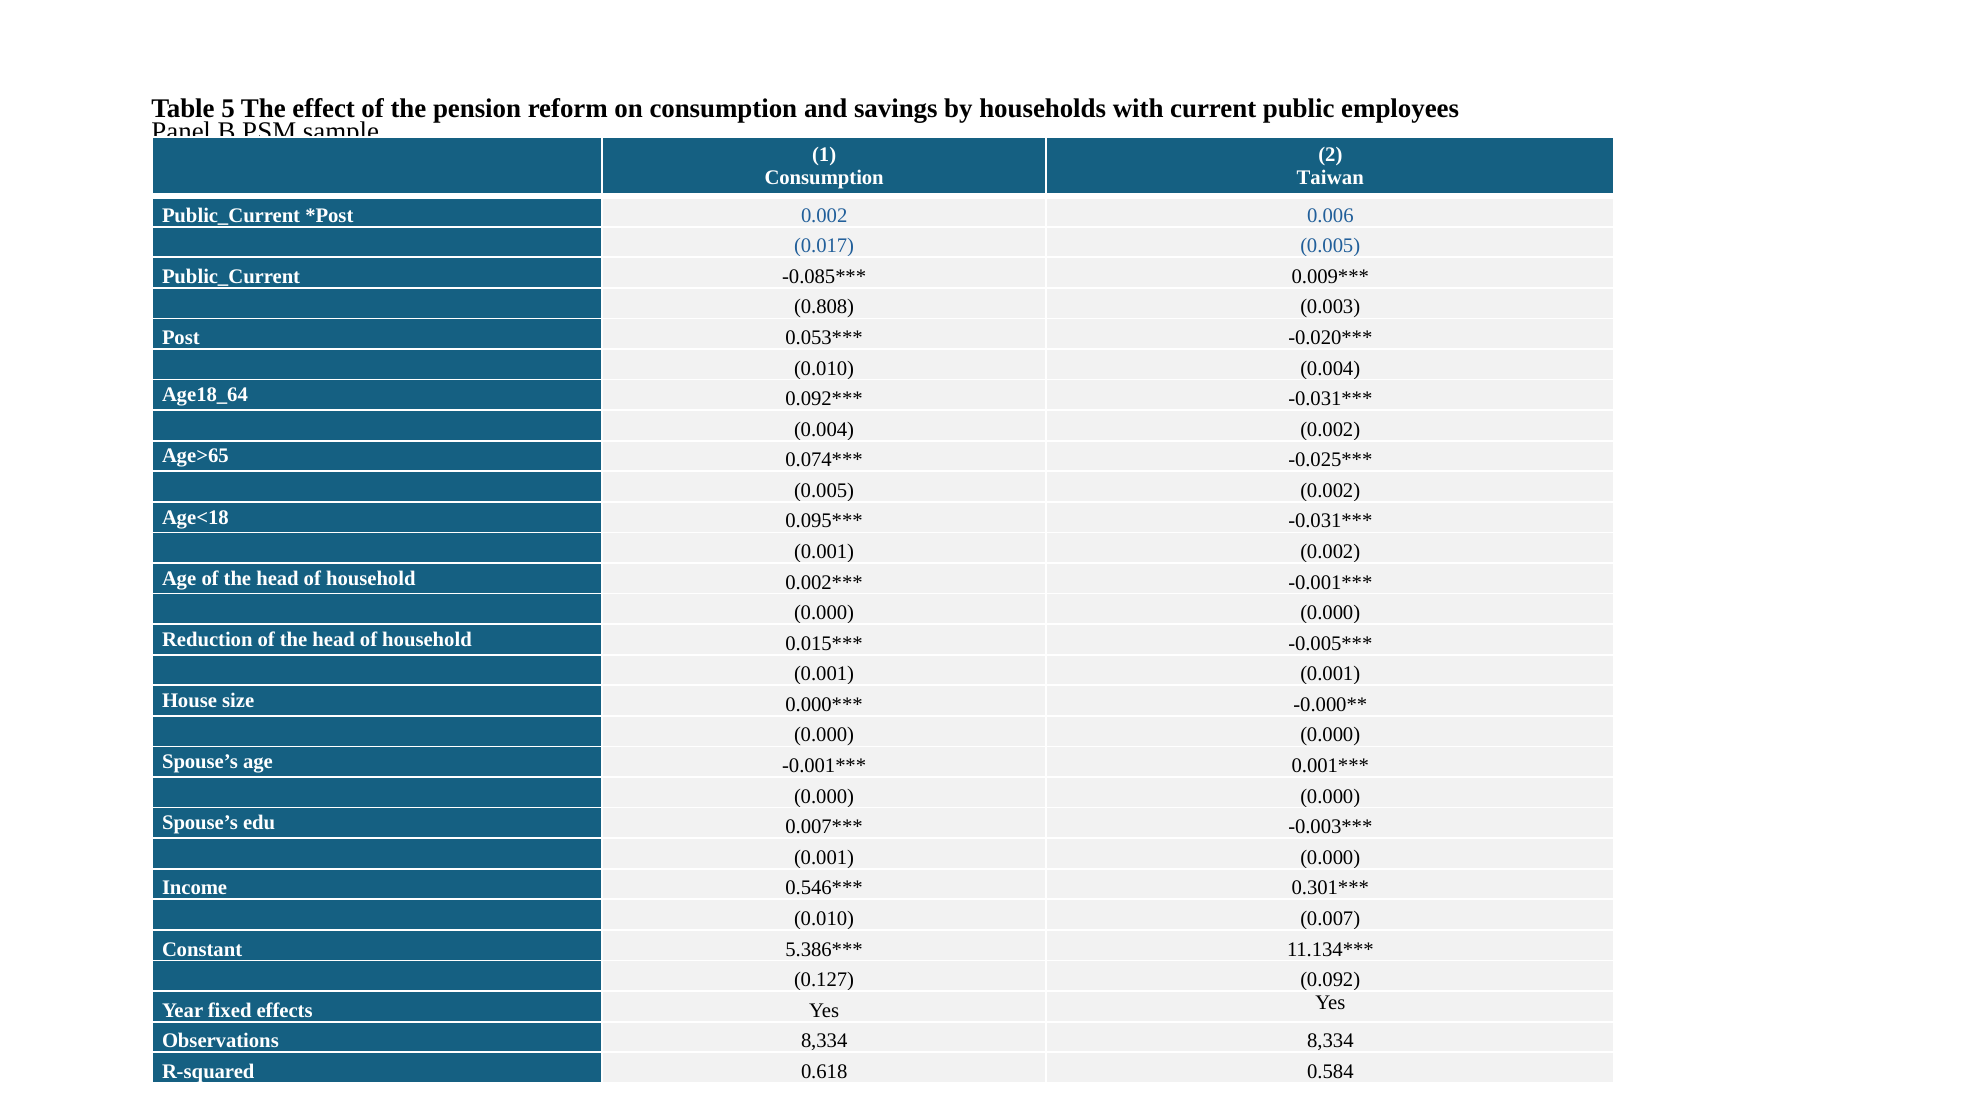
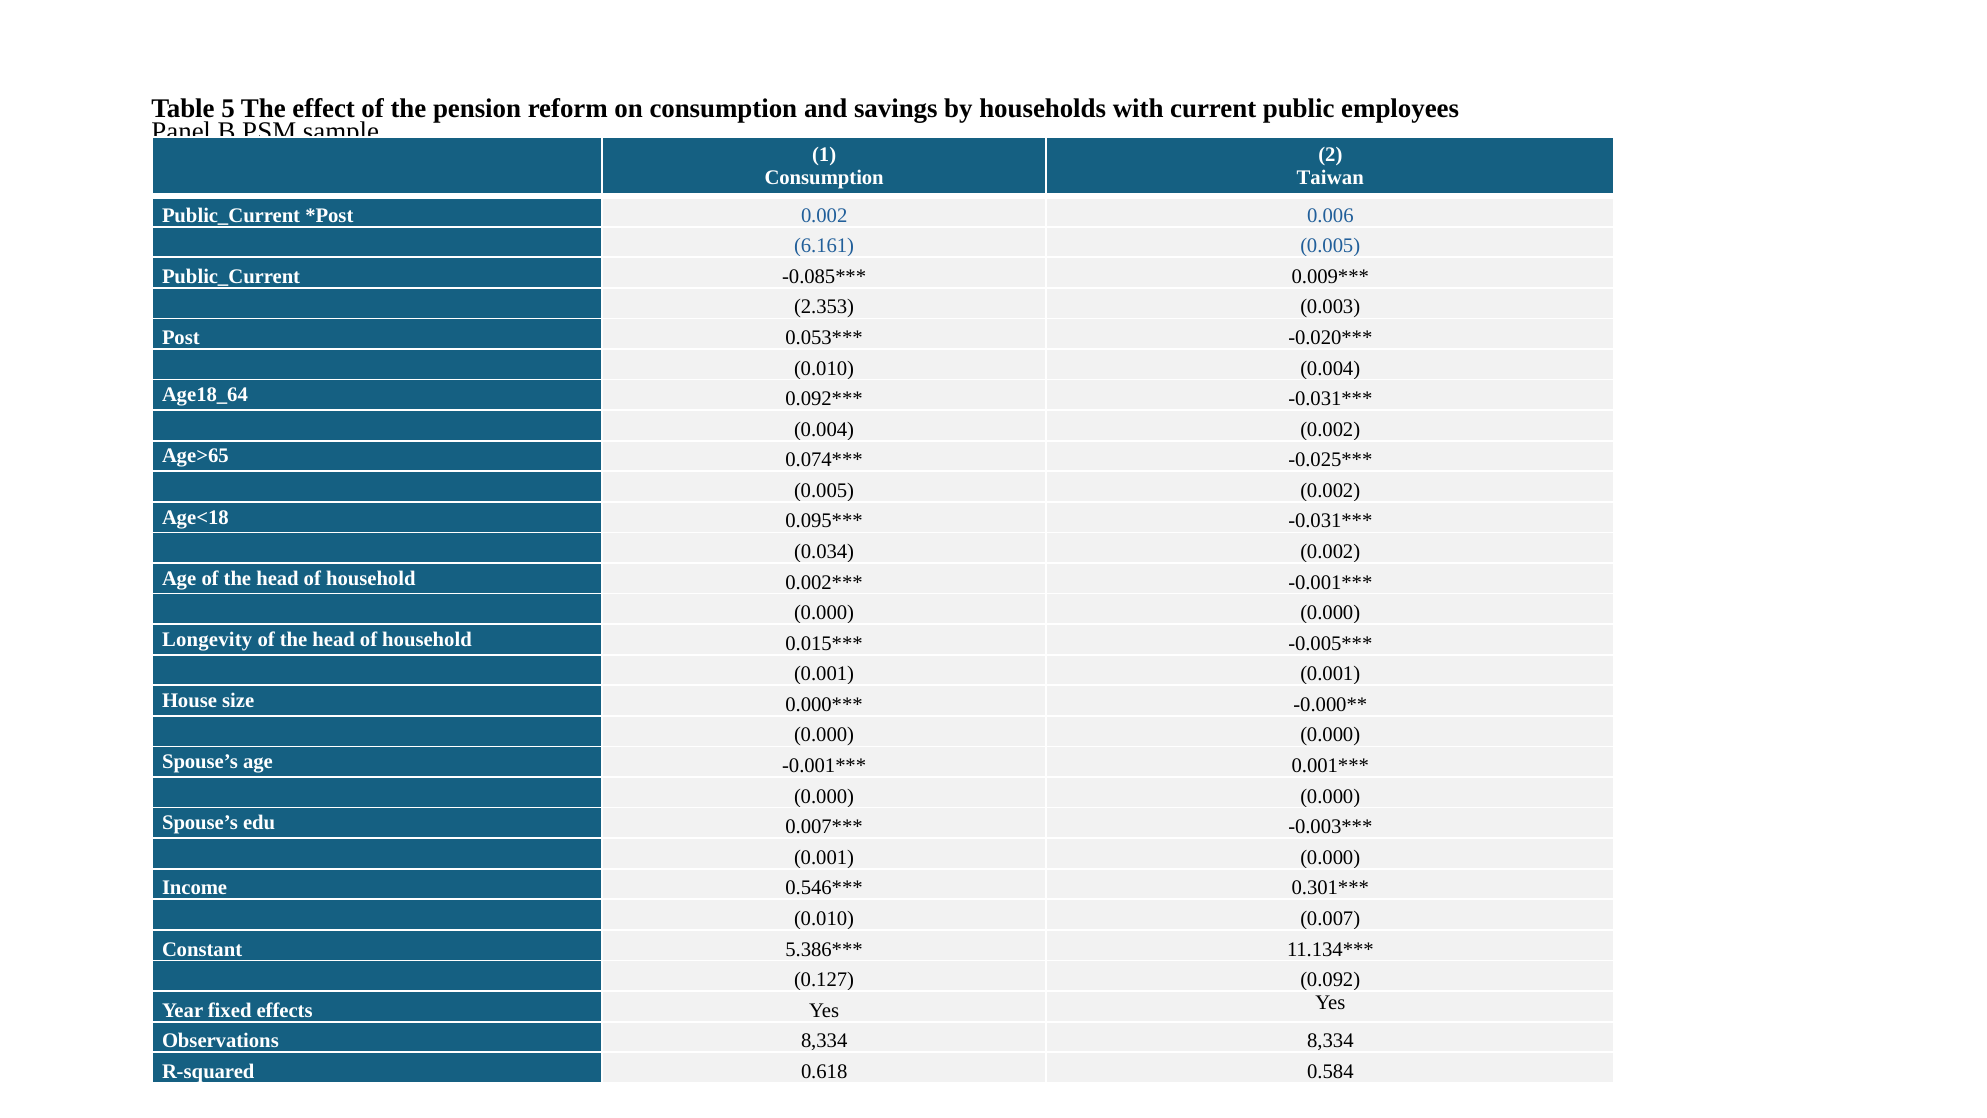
0.017: 0.017 -> 6.161
0.808: 0.808 -> 2.353
0.001 at (824, 552): 0.001 -> 0.034
Reduction: Reduction -> Longevity
